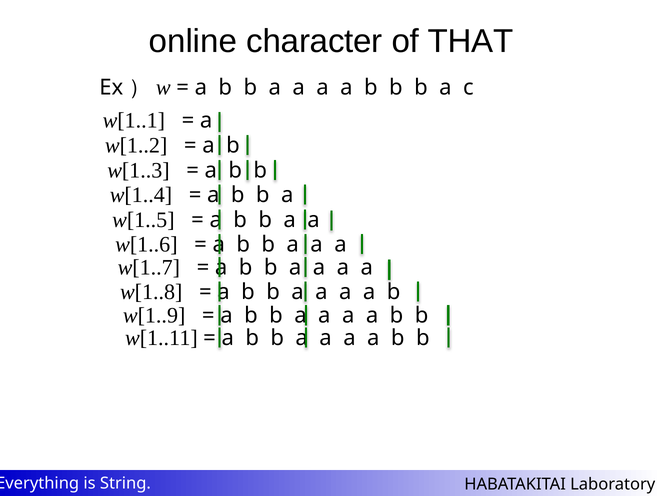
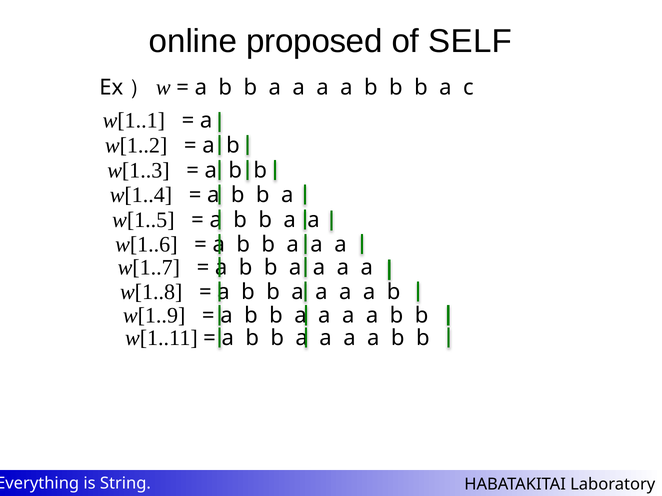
character: character -> proposed
THAT: THAT -> SELF
